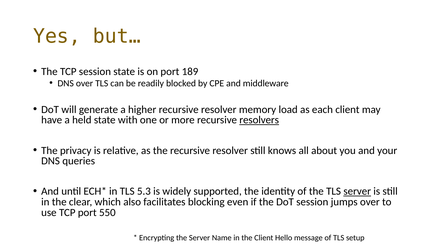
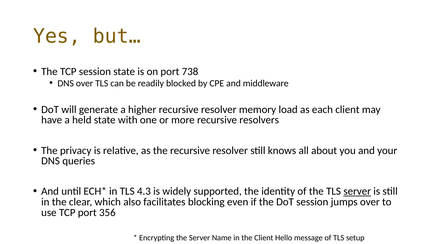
189: 189 -> 738
resolvers underline: present -> none
5.3: 5.3 -> 4.3
550: 550 -> 356
